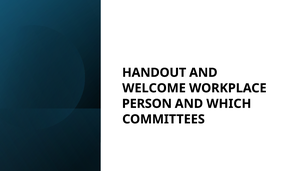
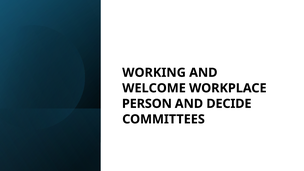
HANDOUT: HANDOUT -> WORKING
WHICH: WHICH -> DECIDE
